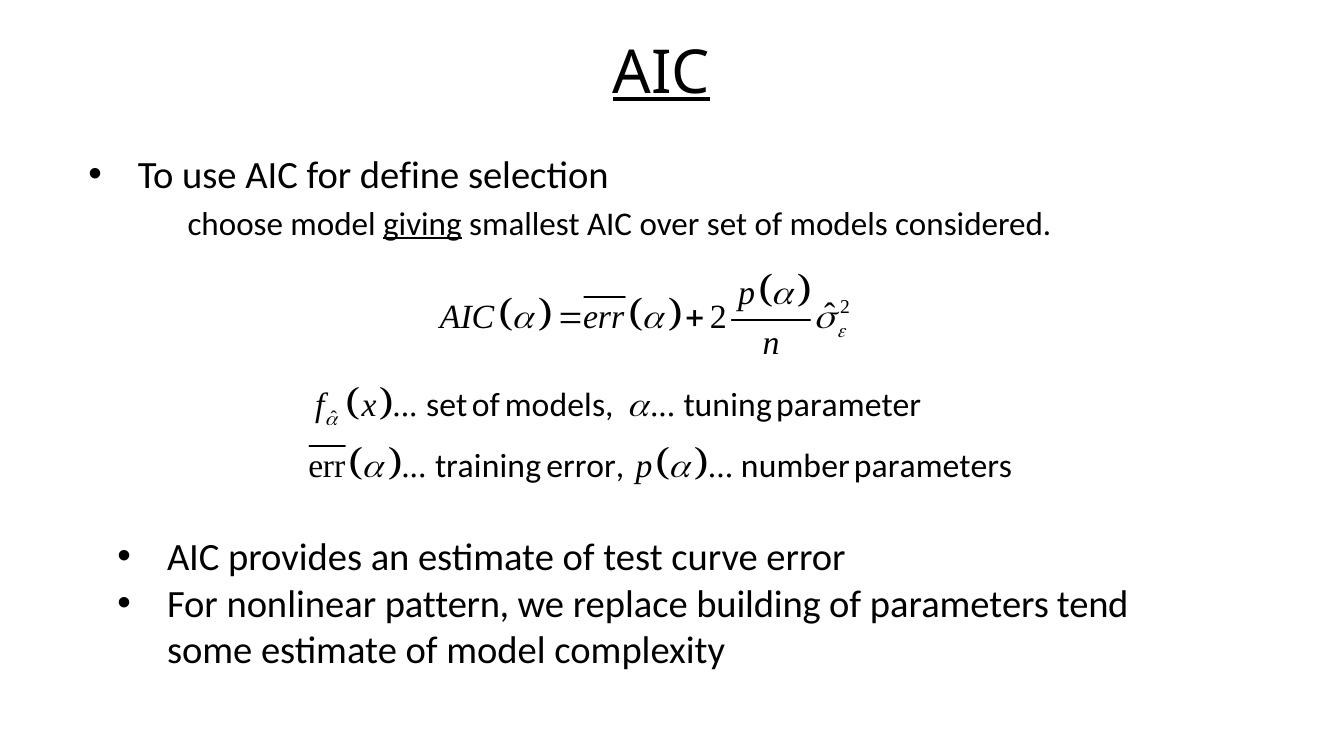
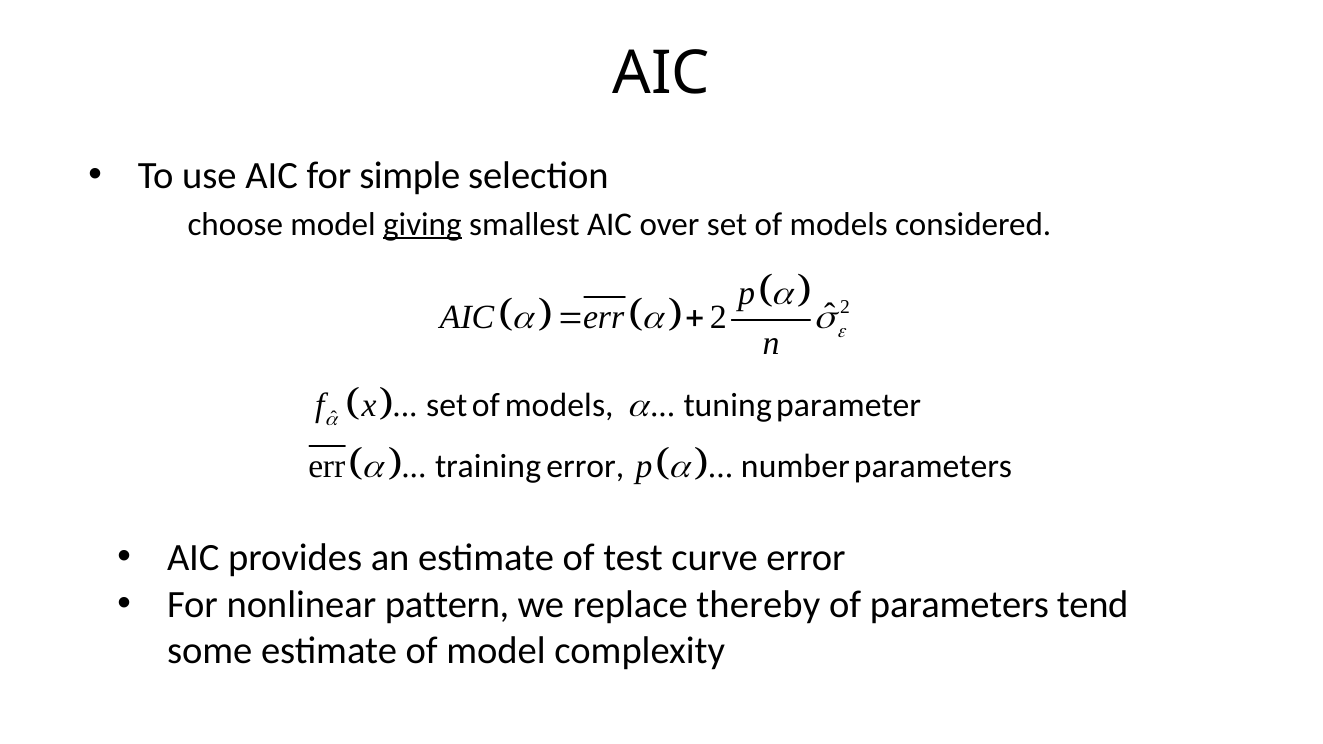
AIC at (661, 73) underline: present -> none
define: define -> simple
building: building -> thereby
